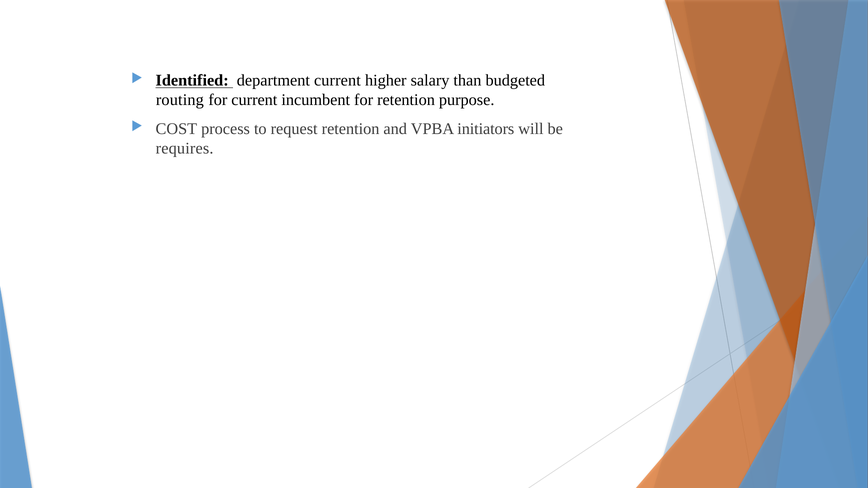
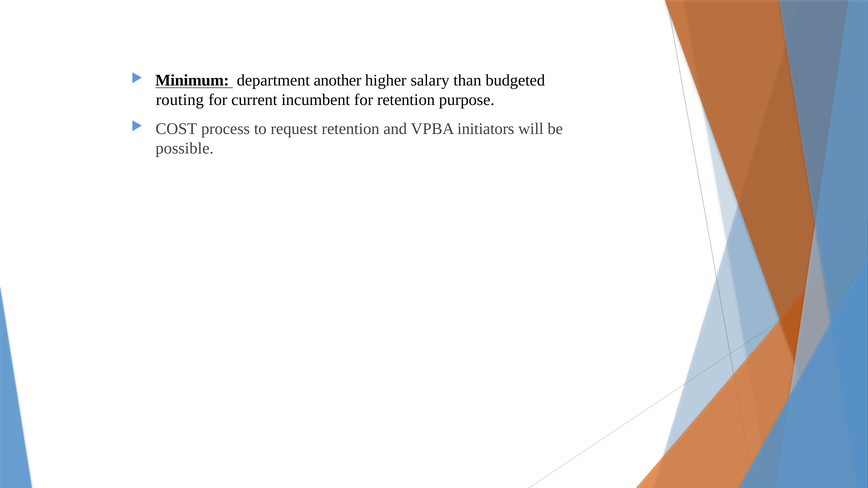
Identified: Identified -> Minimum
department current: current -> another
requires: requires -> possible
